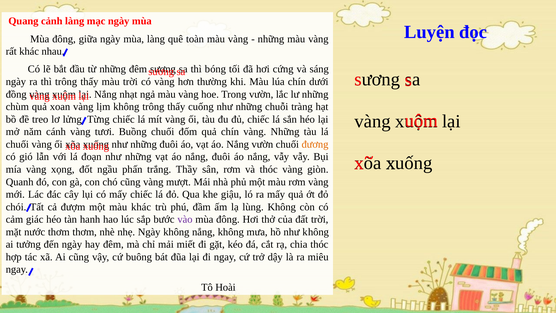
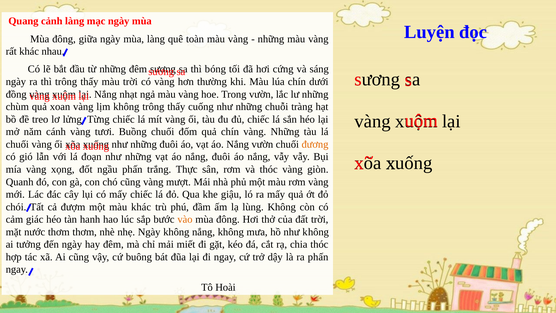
Thầy: Thầy -> Thực
vào colour: purple -> orange
ra miêu: miêu -> phấn
